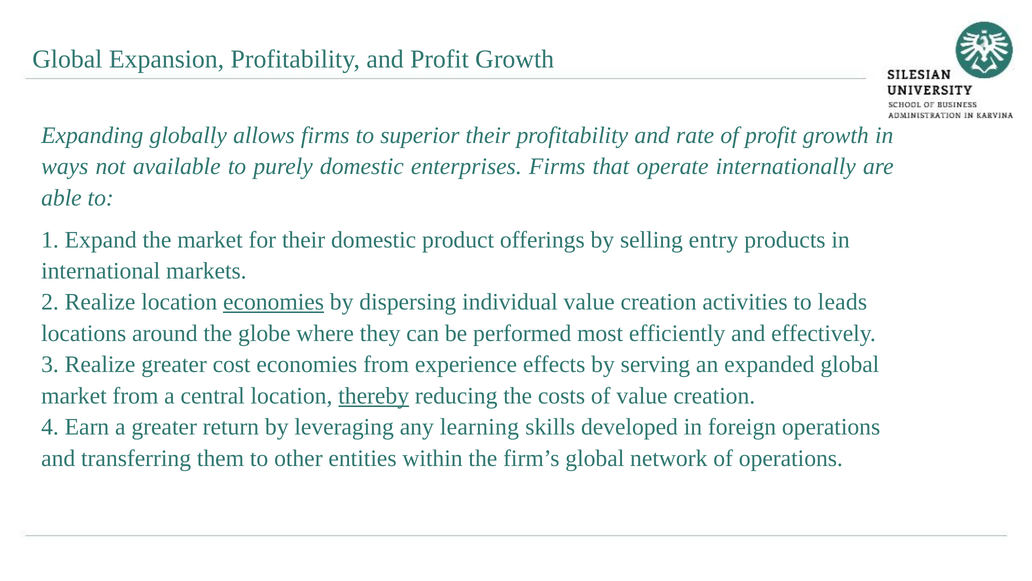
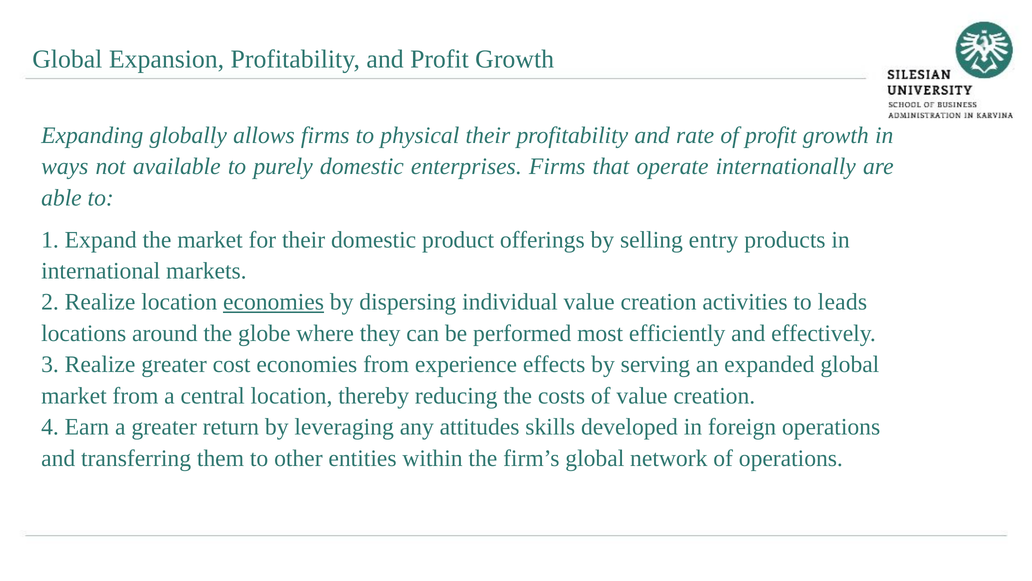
superior: superior -> physical
thereby underline: present -> none
learning: learning -> attitudes
